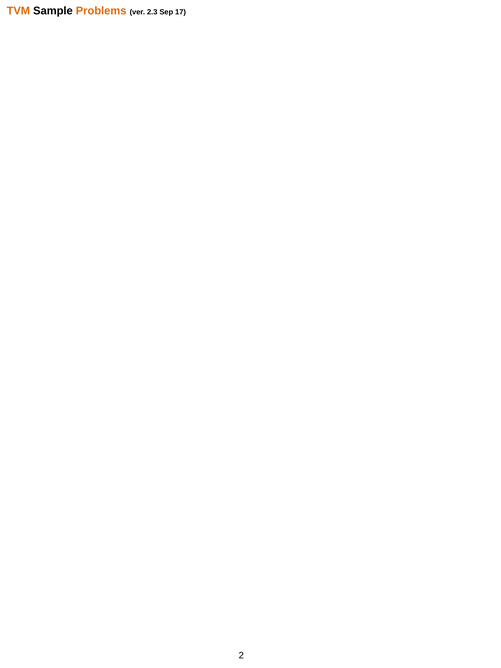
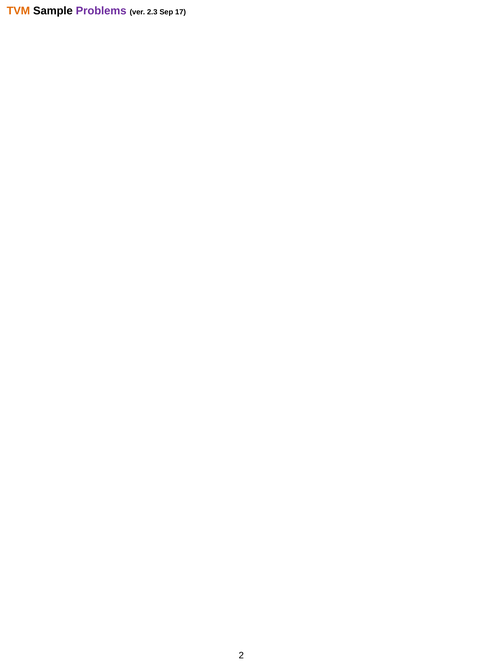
Problems colour: orange -> purple
